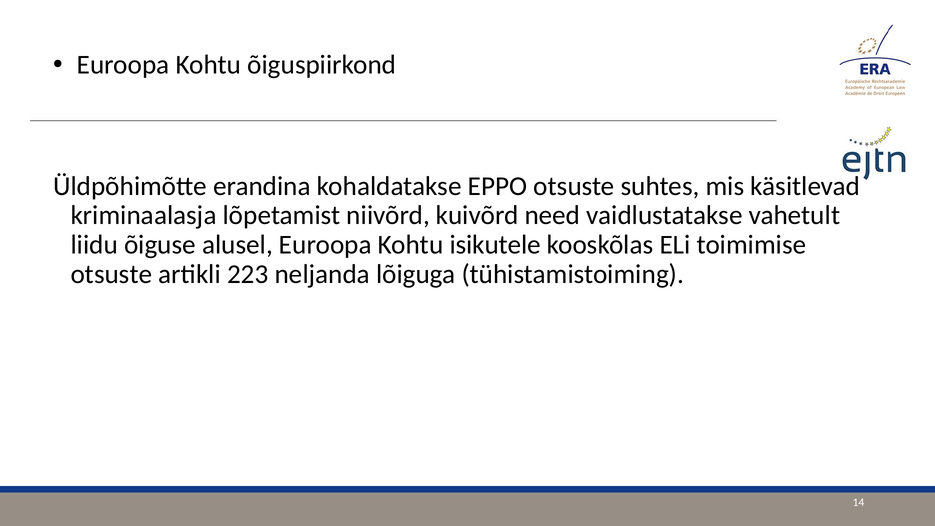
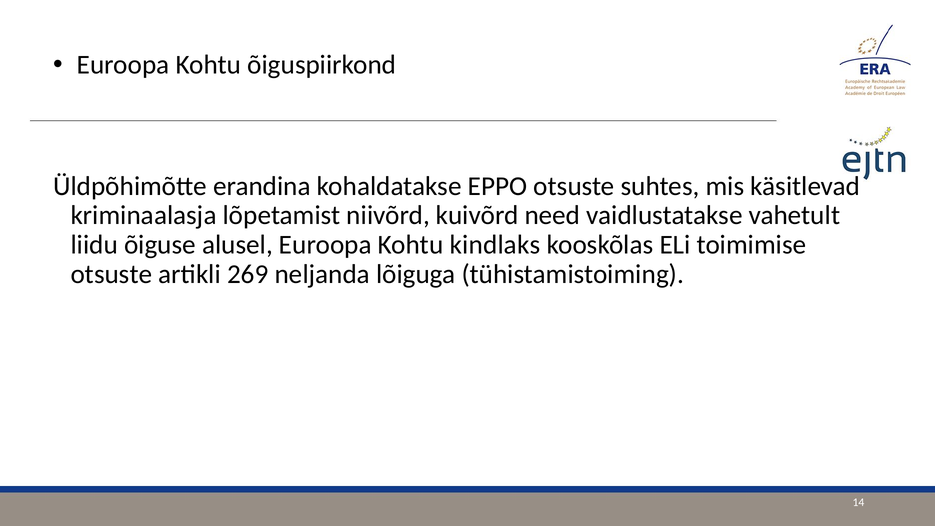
isikutele: isikutele -> kindlaks
223: 223 -> 269
